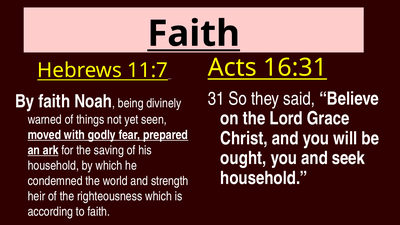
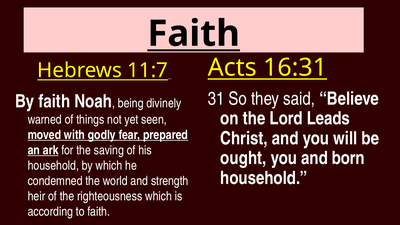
Grace: Grace -> Leads
seek: seek -> born
